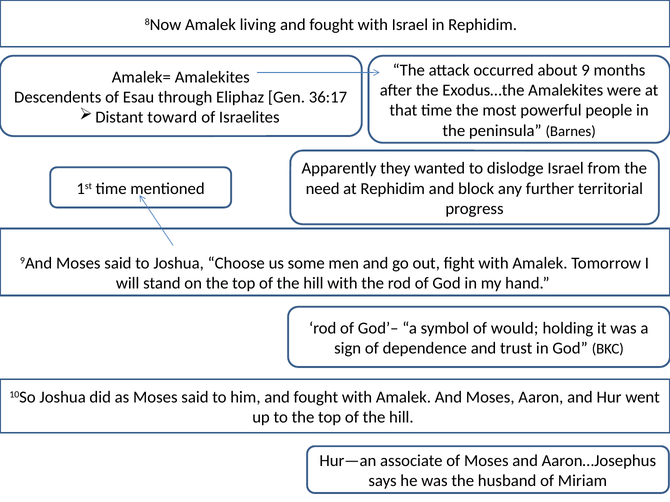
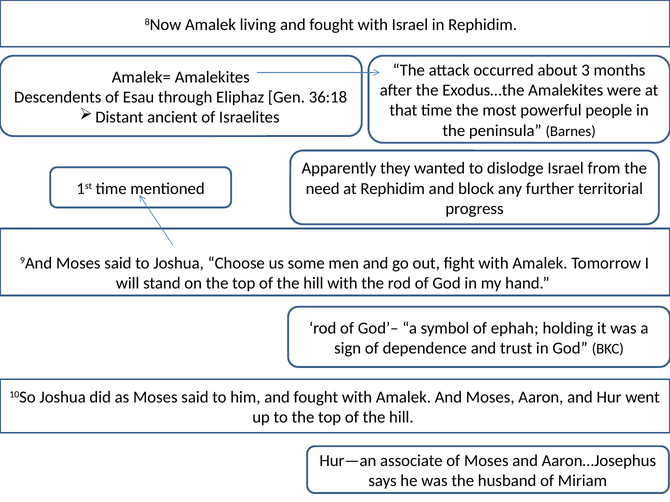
9: 9 -> 3
36:17: 36:17 -> 36:18
toward: toward -> ancient
would: would -> ephah
